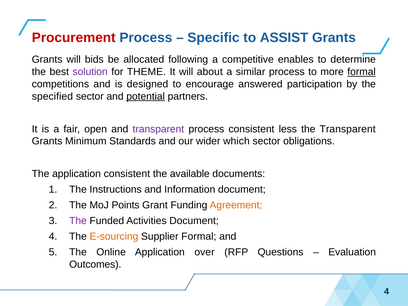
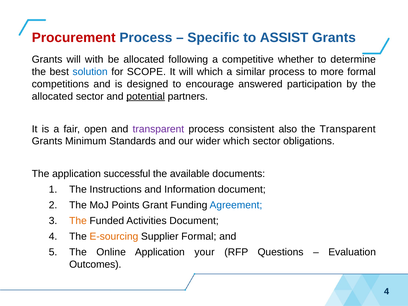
bids: bids -> with
enables: enables -> whether
solution colour: purple -> blue
THEME: THEME -> SCOPE
will about: about -> which
formal at (362, 72) underline: present -> none
specified at (52, 96): specified -> allocated
less: less -> also
application consistent: consistent -> successful
Agreement colour: orange -> blue
The at (78, 221) colour: purple -> orange
over: over -> your
